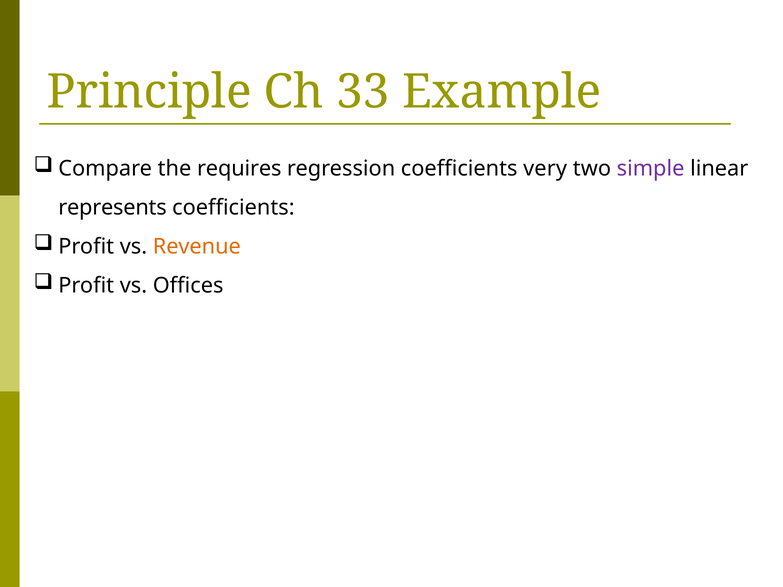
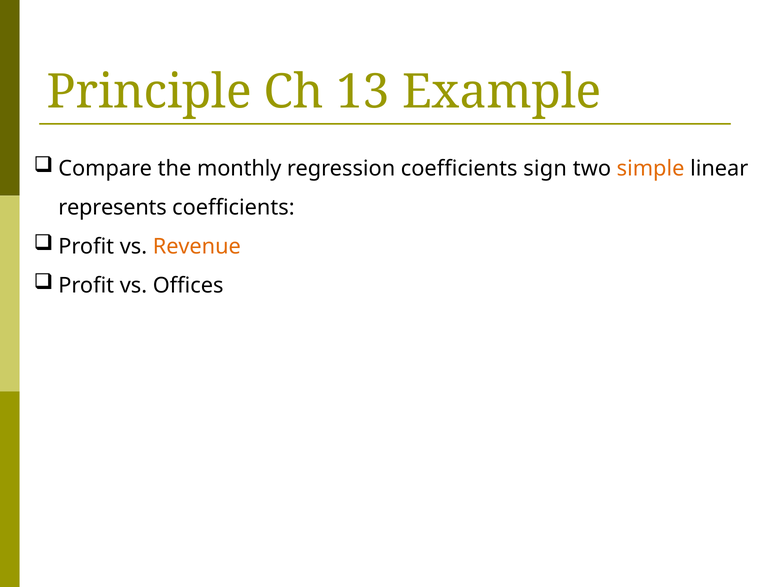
33: 33 -> 13
requires: requires -> monthly
very: very -> sign
simple colour: purple -> orange
